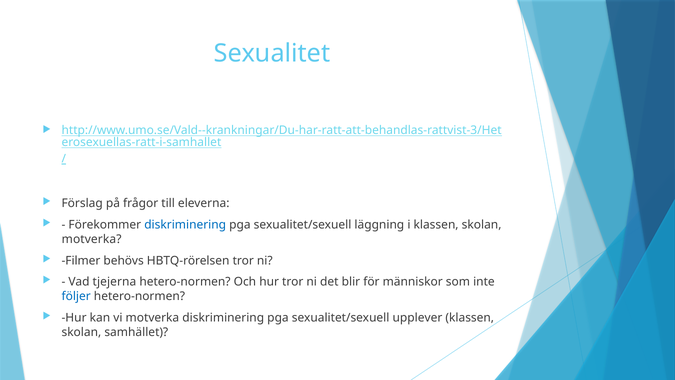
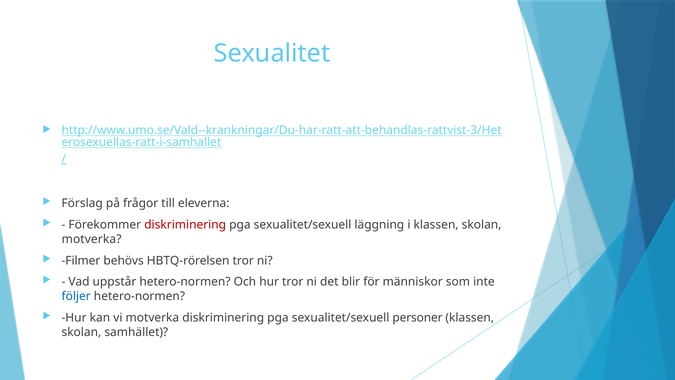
diskriminering at (185, 225) colour: blue -> red
tjejerna: tjejerna -> uppstår
upplever: upplever -> personer
